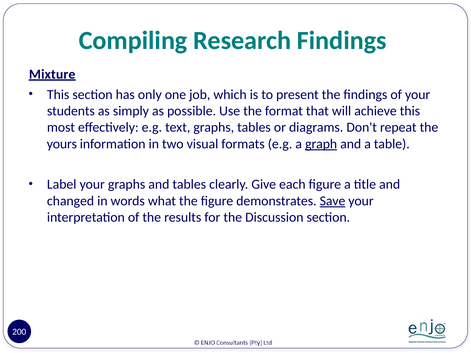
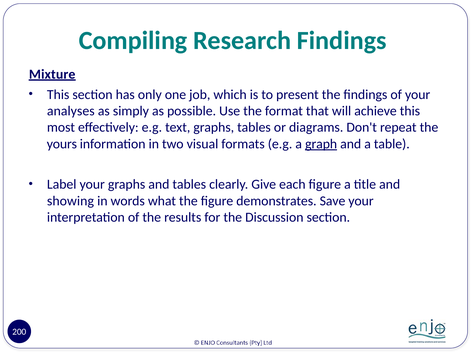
students: students -> analyses
changed: changed -> showing
Save underline: present -> none
